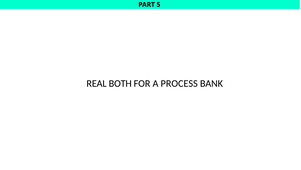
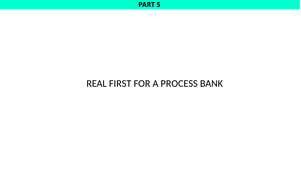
BOTH: BOTH -> FIRST
